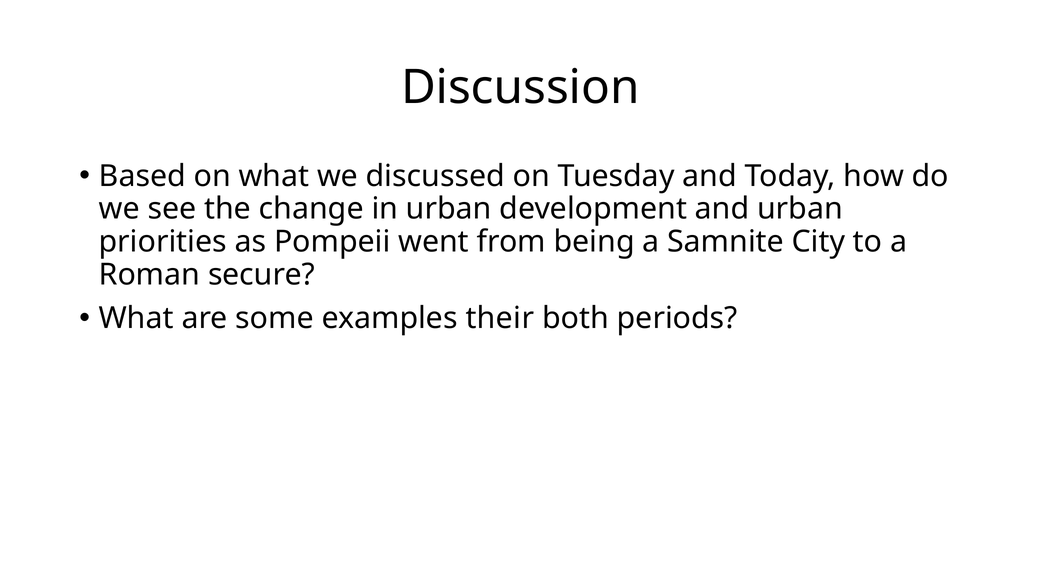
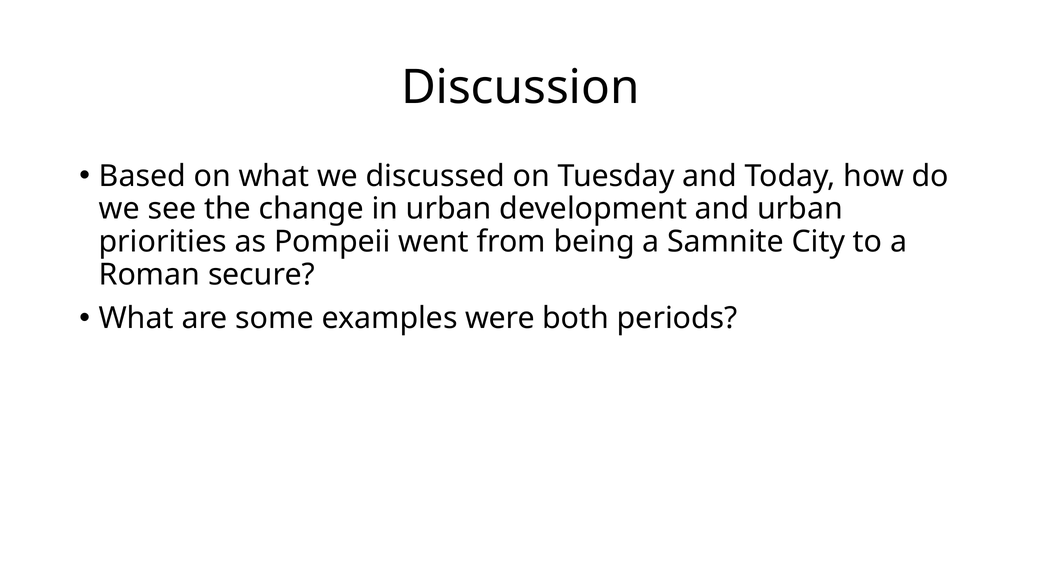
their: their -> were
